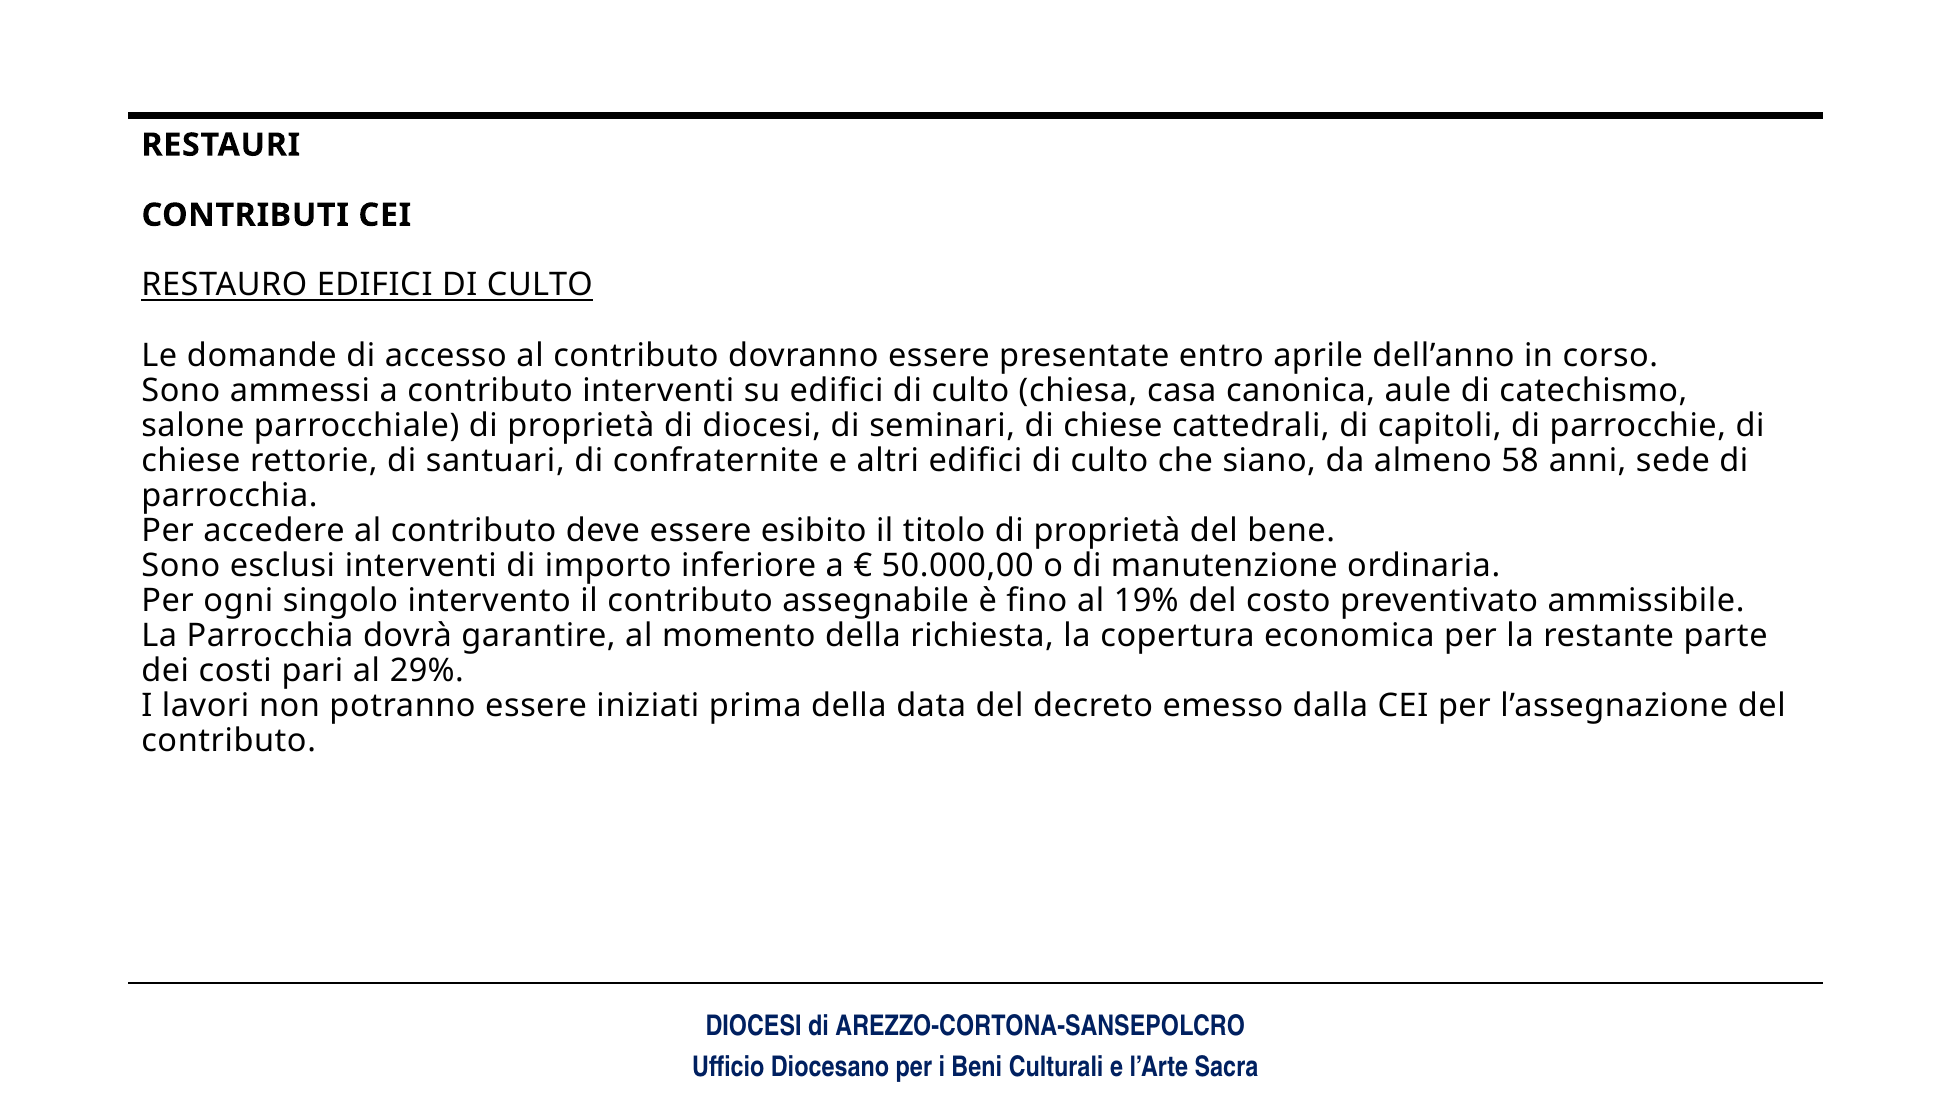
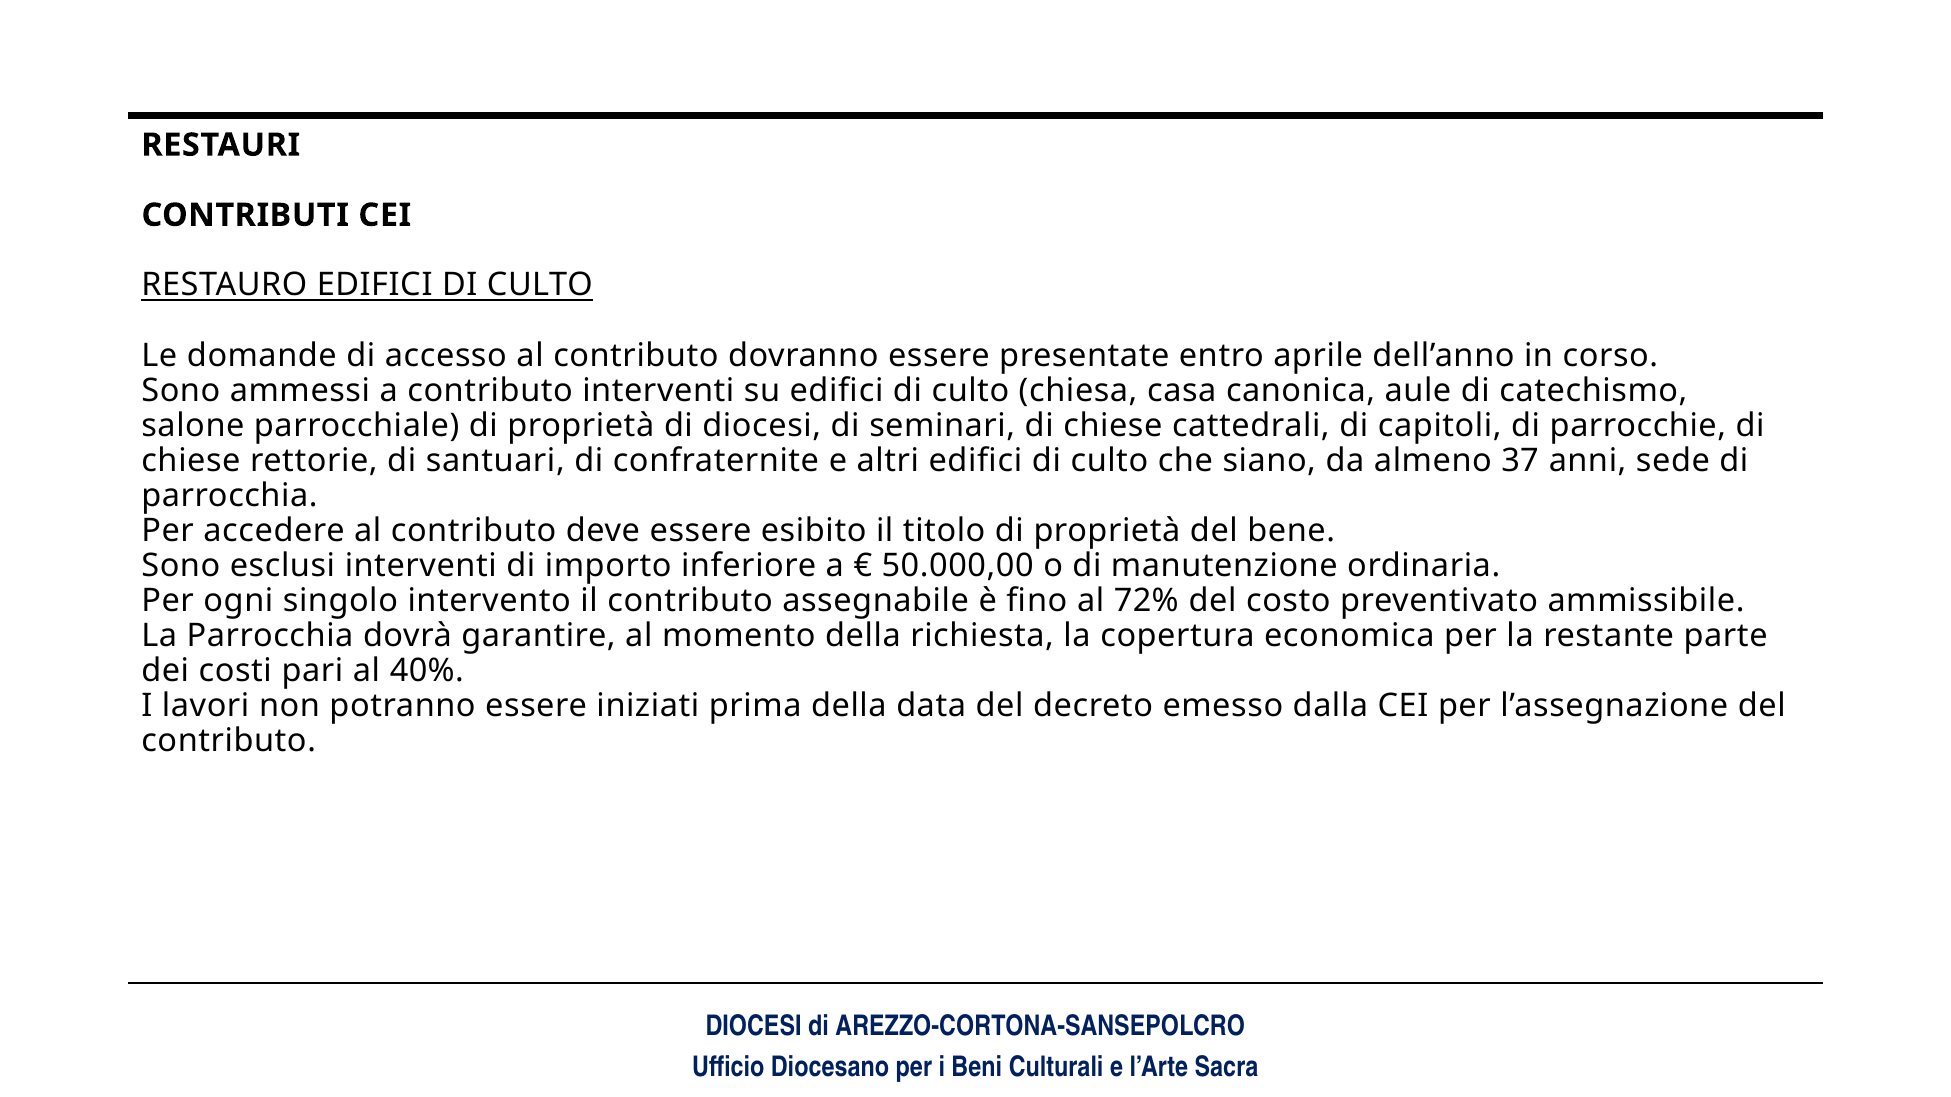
58: 58 -> 37
19%: 19% -> 72%
29%: 29% -> 40%
